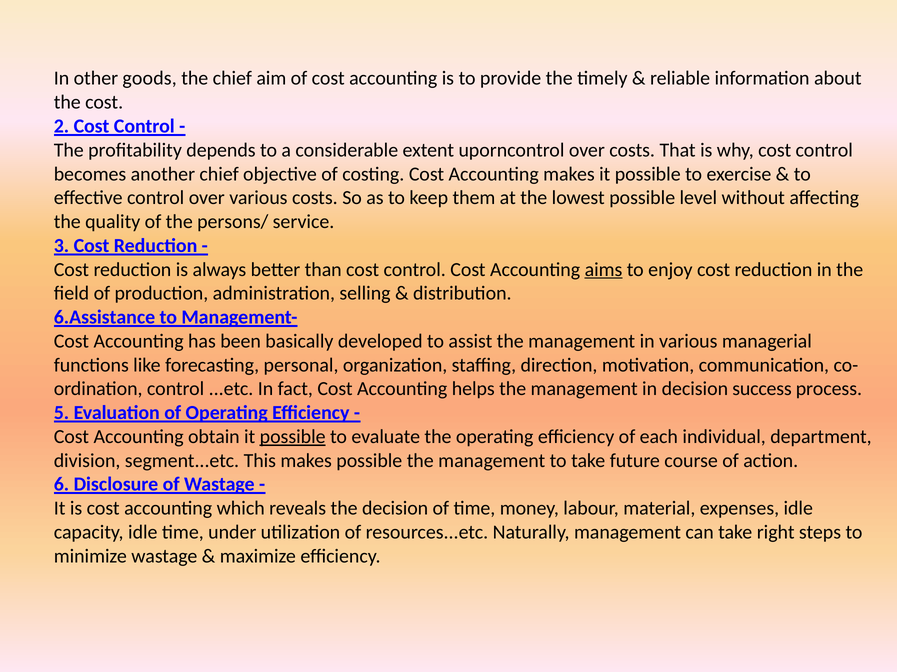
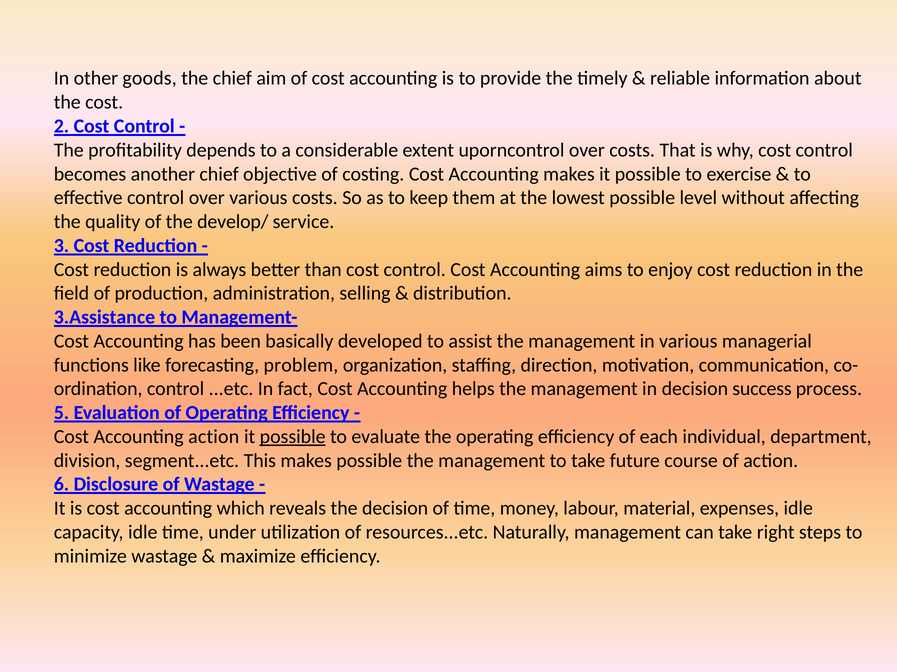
persons/: persons/ -> develop/
aims underline: present -> none
6.Assistance: 6.Assistance -> 3.Assistance
personal: personal -> problem
Accounting obtain: obtain -> action
